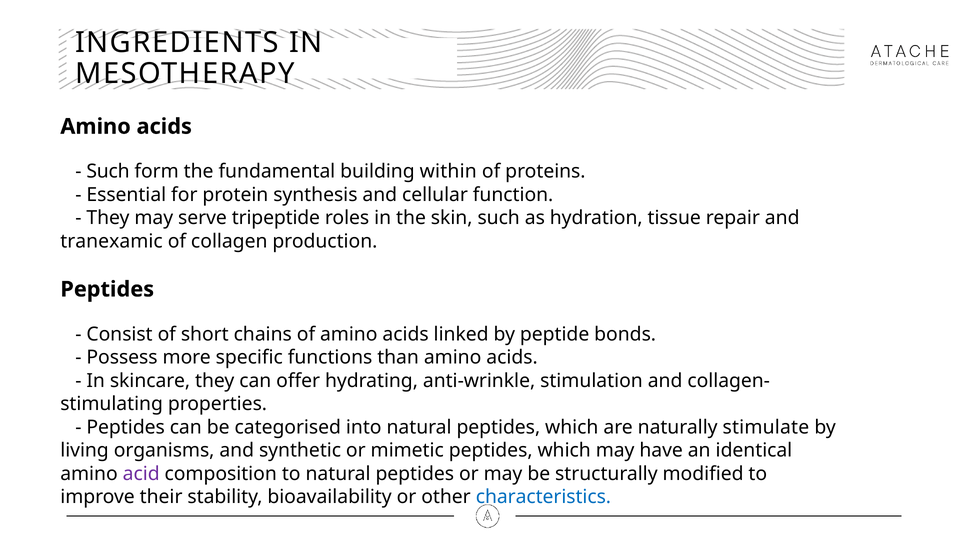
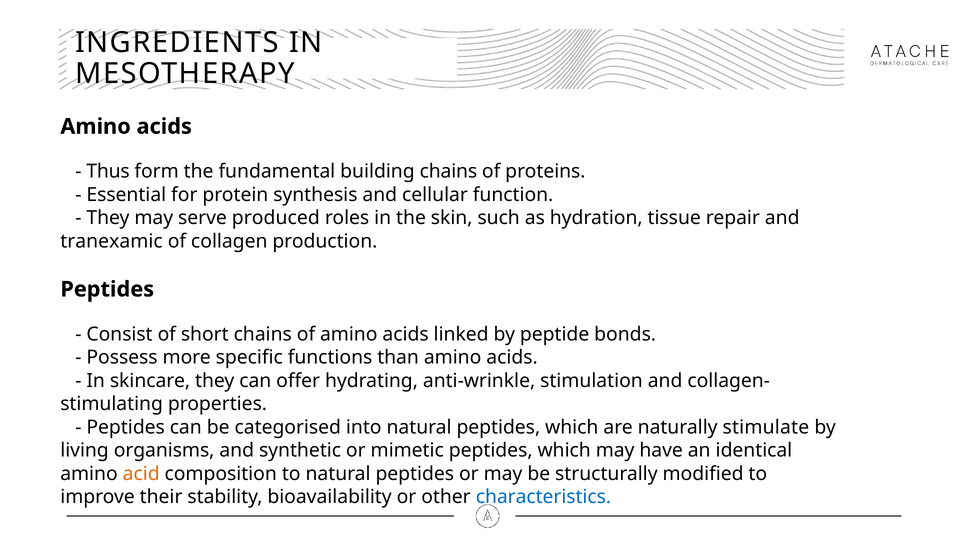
Such at (108, 171): Such -> Thus
building within: within -> chains
tripeptide: tripeptide -> produced
acid colour: purple -> orange
